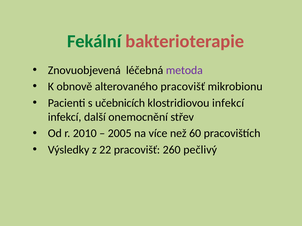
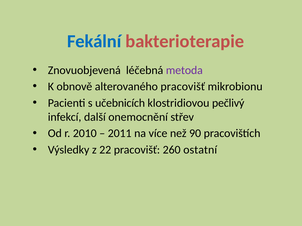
Fekální colour: green -> blue
klostridiovou infekcí: infekcí -> pečlivý
2005: 2005 -> 2011
60: 60 -> 90
pečlivý: pečlivý -> ostatní
